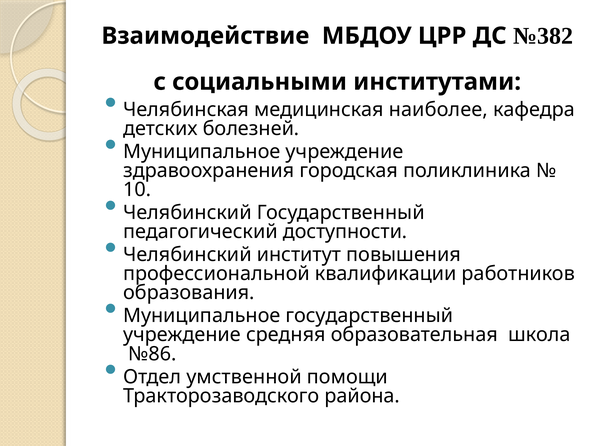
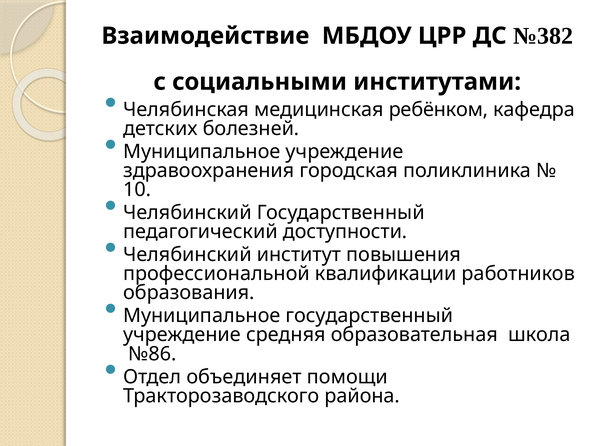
наиболее: наиболее -> ребёнком
умственной: умственной -> объединяет
